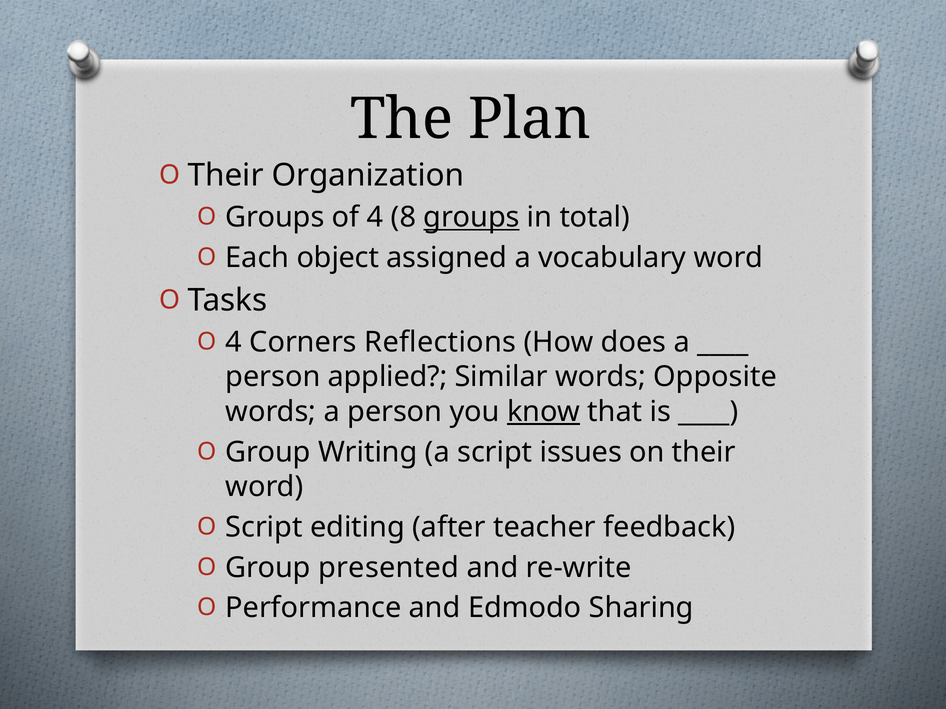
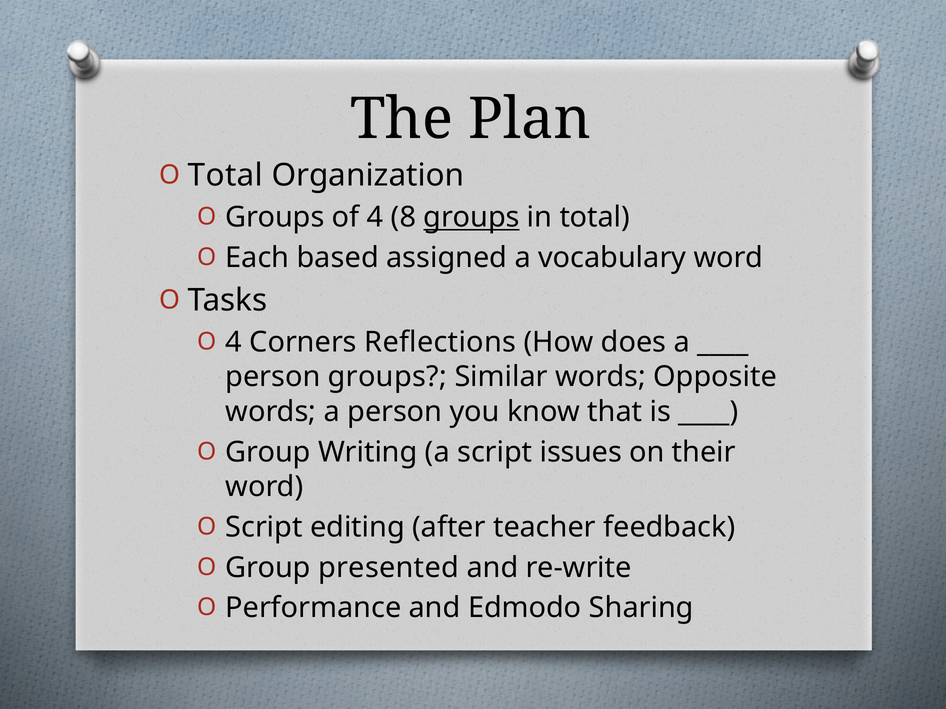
Their at (226, 176): Their -> Total
object: object -> based
person applied: applied -> groups
know underline: present -> none
